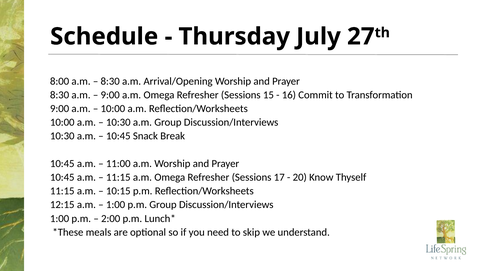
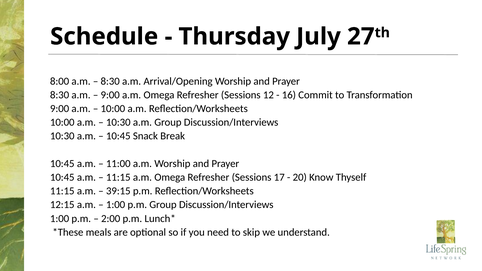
15: 15 -> 12
10:15: 10:15 -> 39:15
